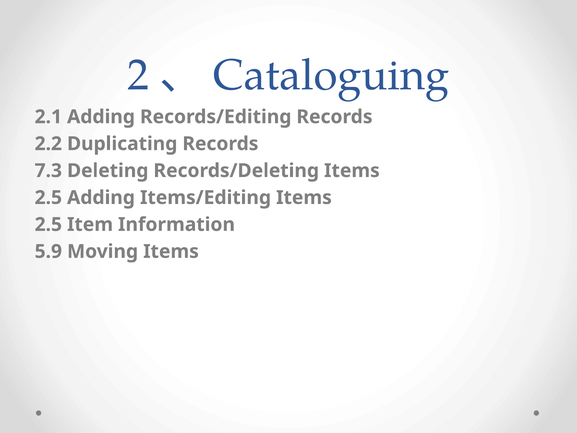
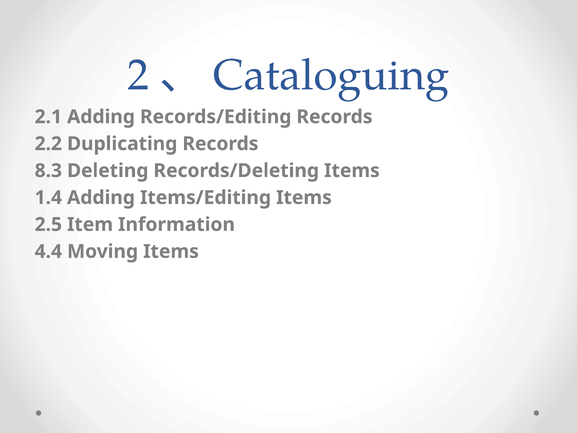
7.3: 7.3 -> 8.3
2.5 at (48, 198): 2.5 -> 1.4
5.9: 5.9 -> 4.4
